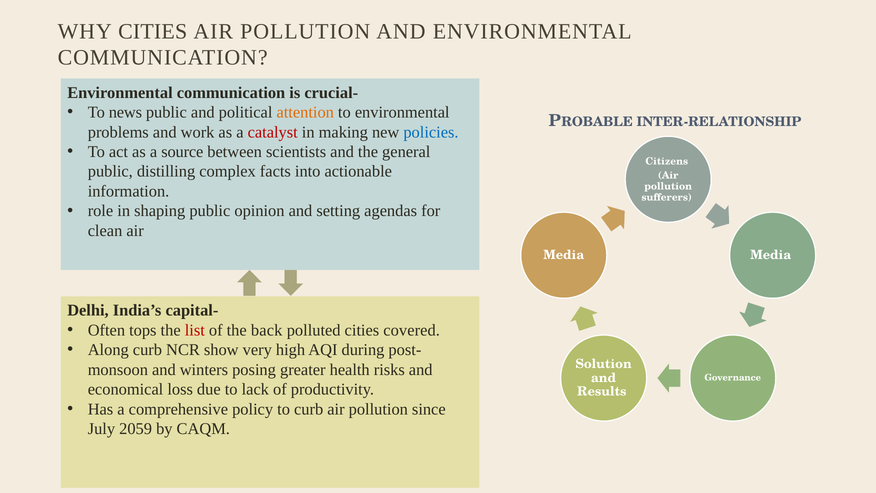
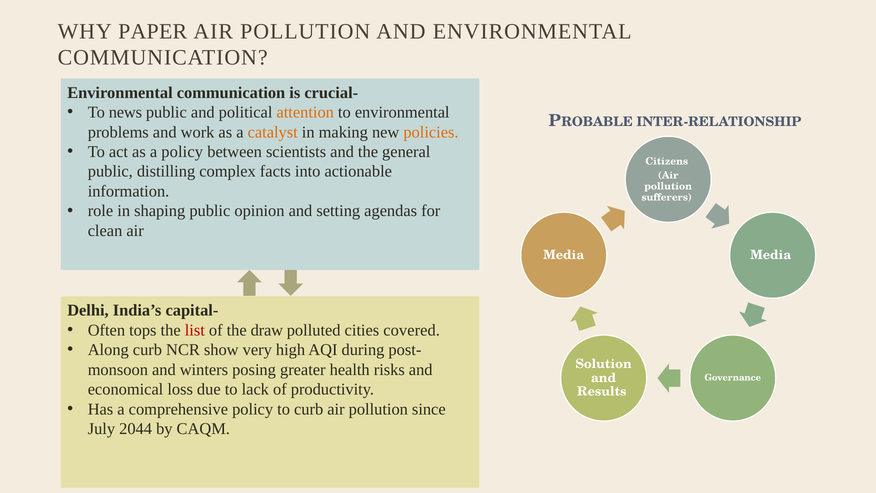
WHY CITIES: CITIES -> PAPER
catalyst colour: red -> orange
policies colour: blue -> orange
a source: source -> policy
back: back -> draw
2059: 2059 -> 2044
